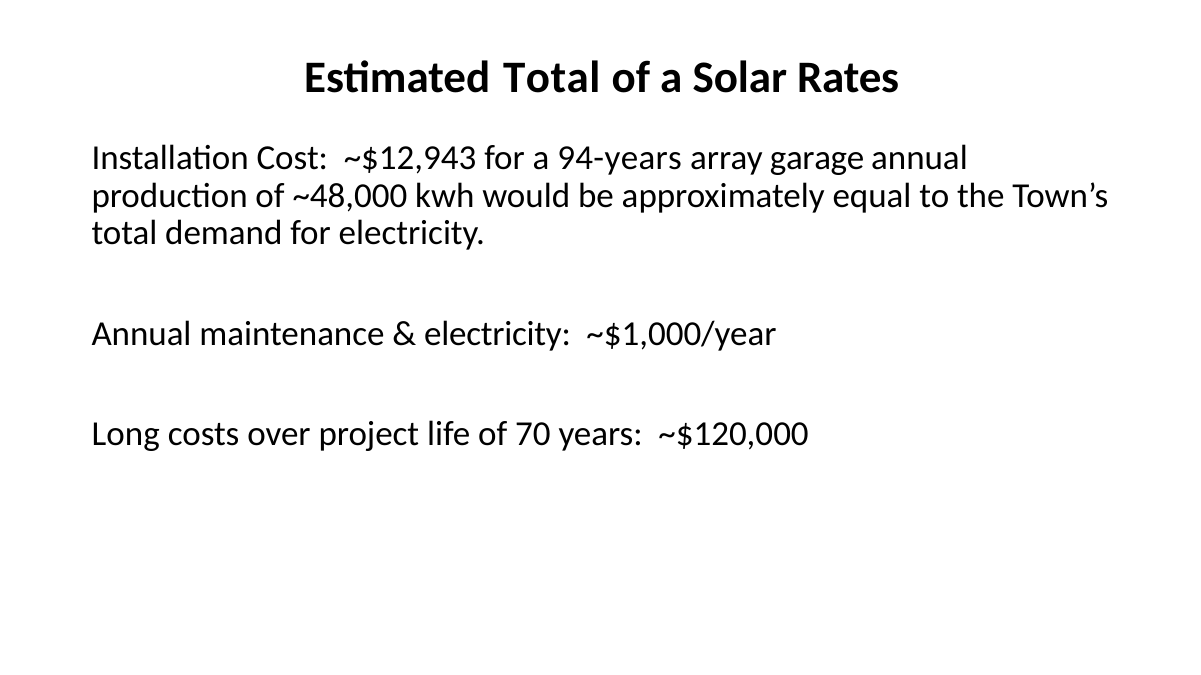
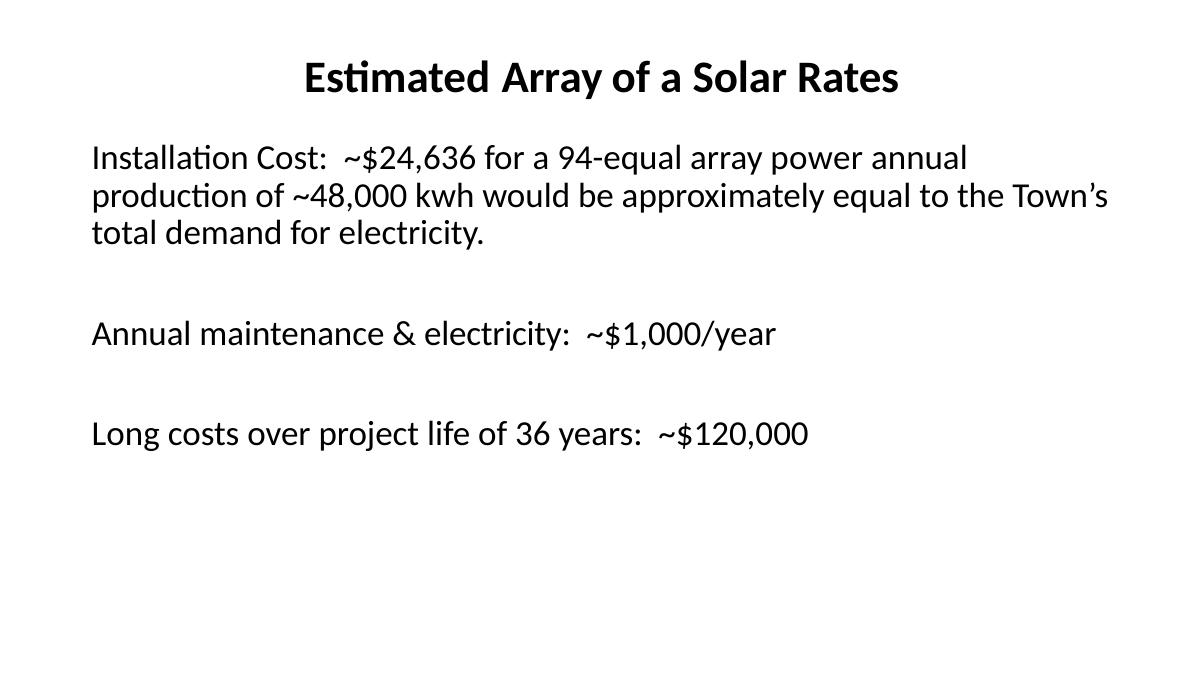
Estimated Total: Total -> Array
~$12,943: ~$12,943 -> ~$24,636
94-years: 94-years -> 94-equal
garage: garage -> power
70: 70 -> 36
